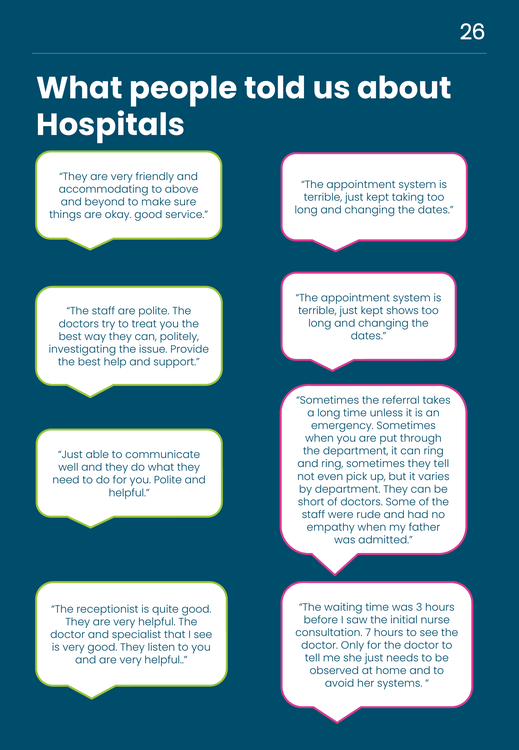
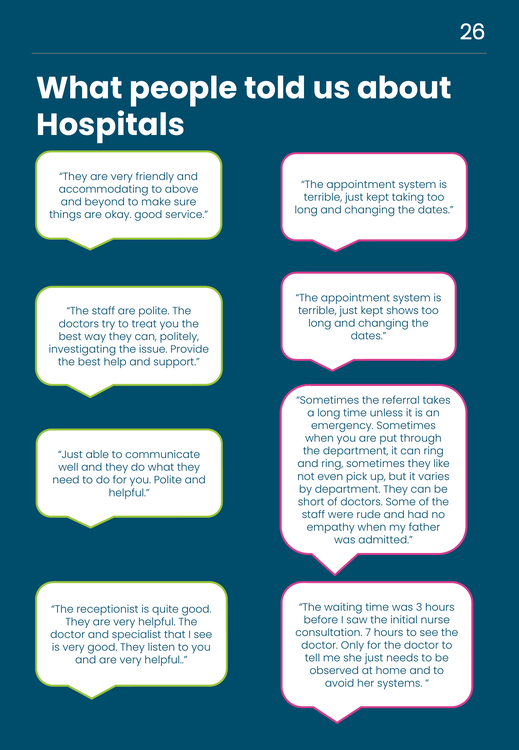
they tell: tell -> like
